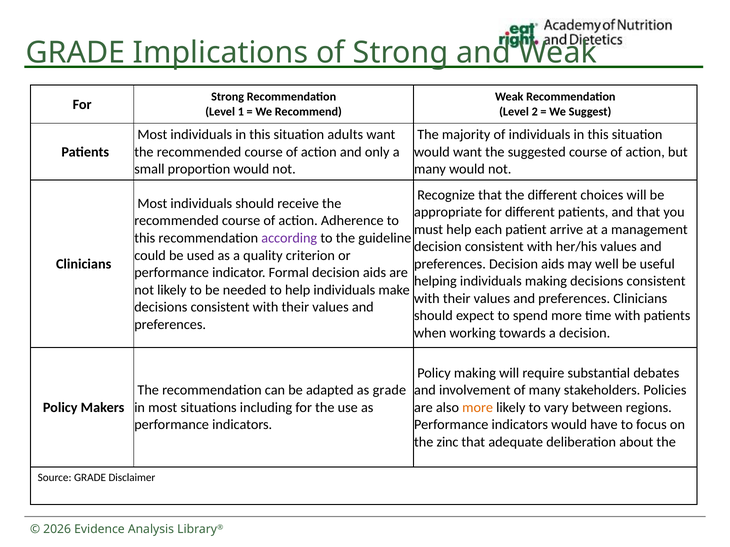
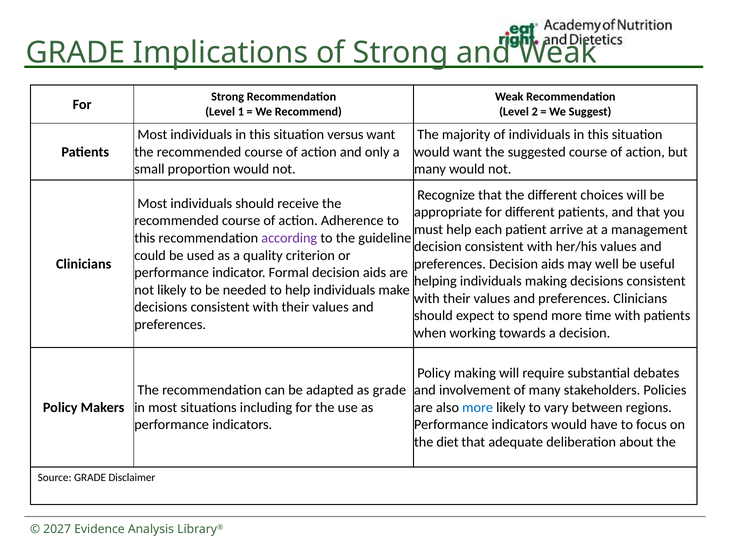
adults: adults -> versus
more at (478, 408) colour: orange -> blue
zinc: zinc -> diet
2026: 2026 -> 2027
